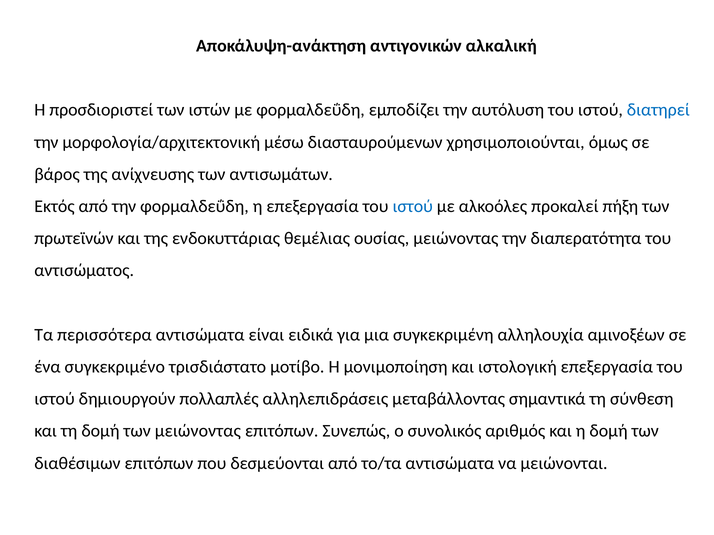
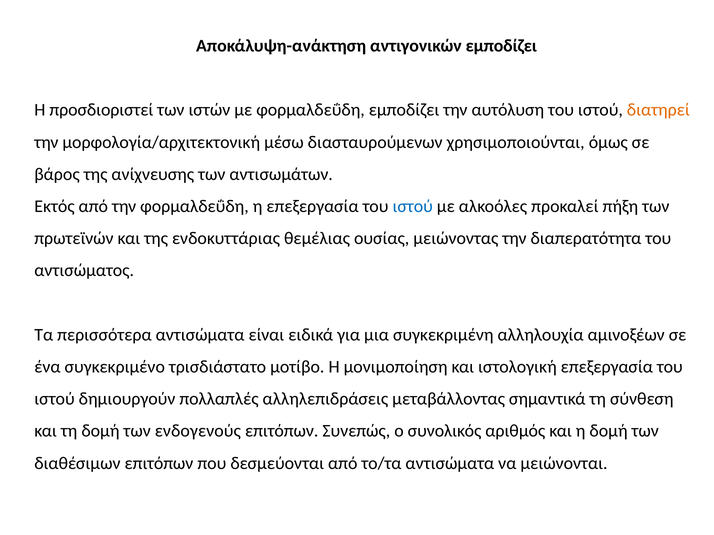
αντιγονικών αλκαλική: αλκαλική -> εμποδίζει
διατηρεί colour: blue -> orange
των μειώνοντας: μειώνοντας -> ενδογενούς
